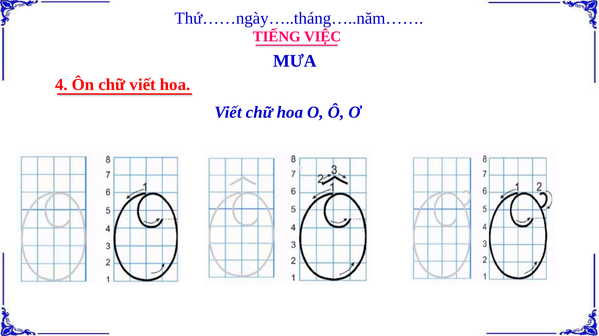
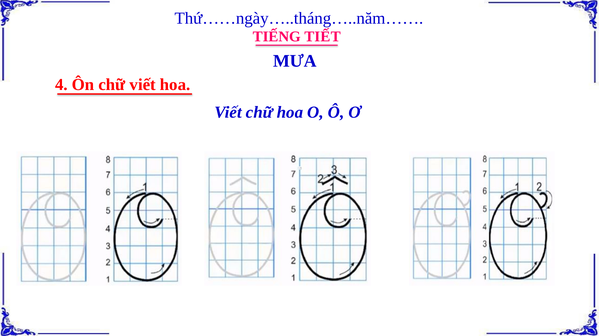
VIỆC: VIỆC -> TIẾT
